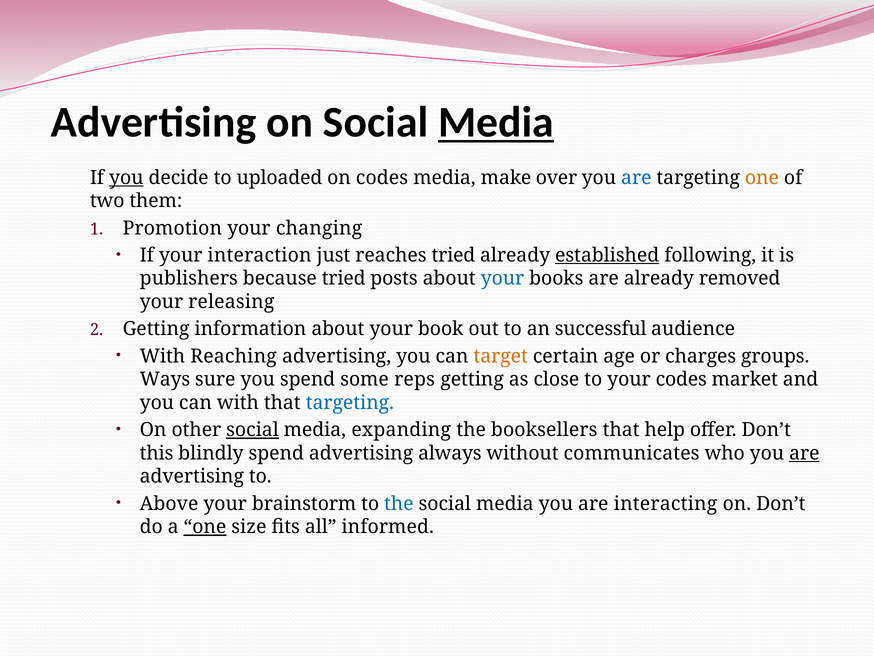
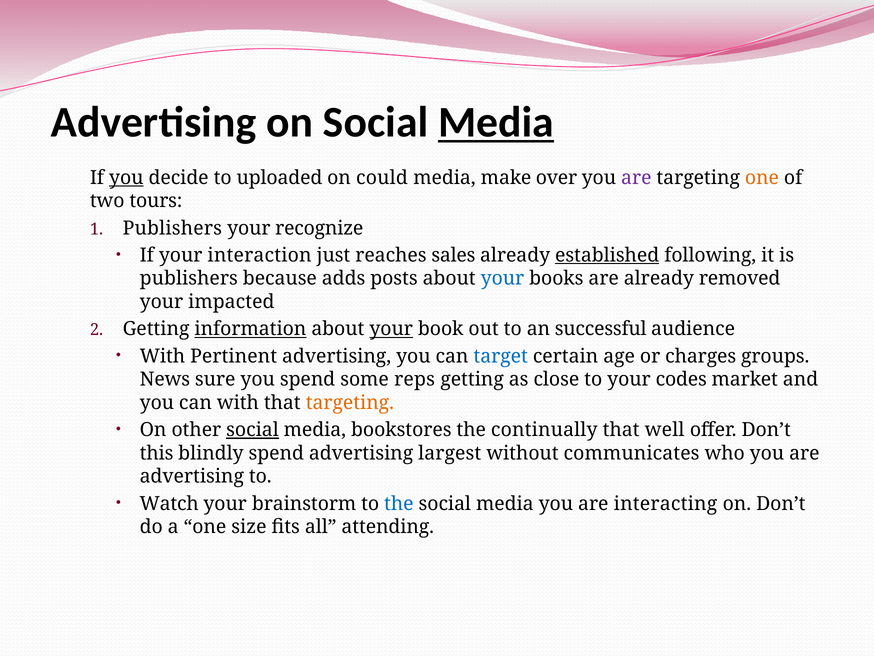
on codes: codes -> could
are at (636, 178) colour: blue -> purple
them: them -> tours
Promotion at (172, 228): Promotion -> Publishers
changing: changing -> recognize
reaches tried: tried -> sales
because tried: tried -> adds
releasing: releasing -> impacted
information underline: none -> present
your at (391, 329) underline: none -> present
Reaching: Reaching -> Pertinent
target colour: orange -> blue
Ways: Ways -> News
targeting at (350, 402) colour: blue -> orange
expanding: expanding -> bookstores
booksellers: booksellers -> continually
help: help -> well
always: always -> largest
are at (804, 453) underline: present -> none
Above: Above -> Watch
one at (205, 526) underline: present -> none
informed: informed -> attending
